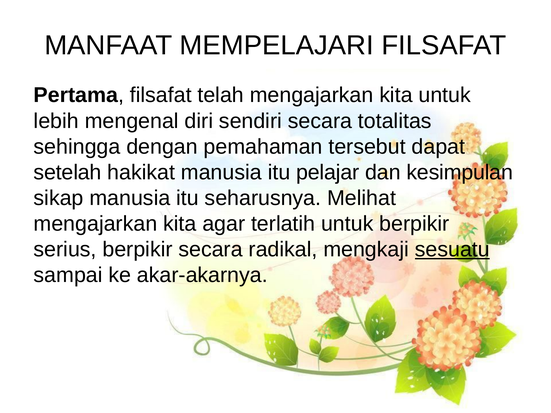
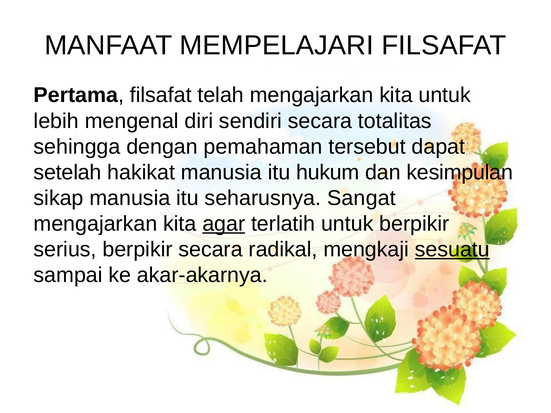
pelajar: pelajar -> hukum
Melihat: Melihat -> Sangat
agar underline: none -> present
